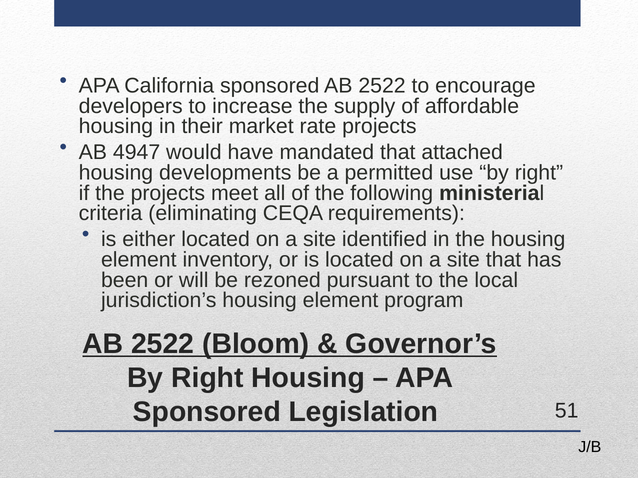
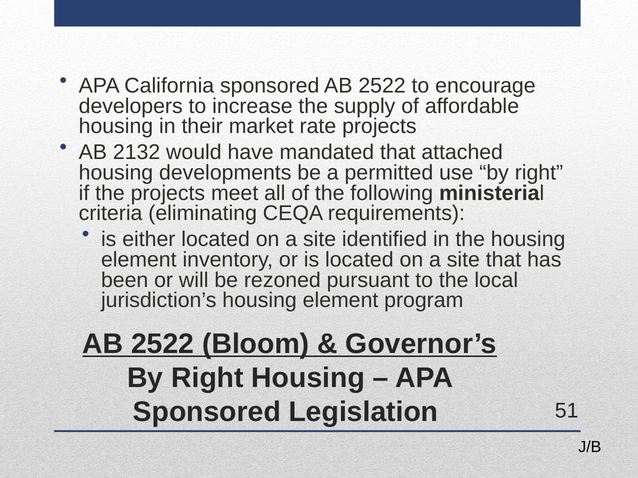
4947: 4947 -> 2132
